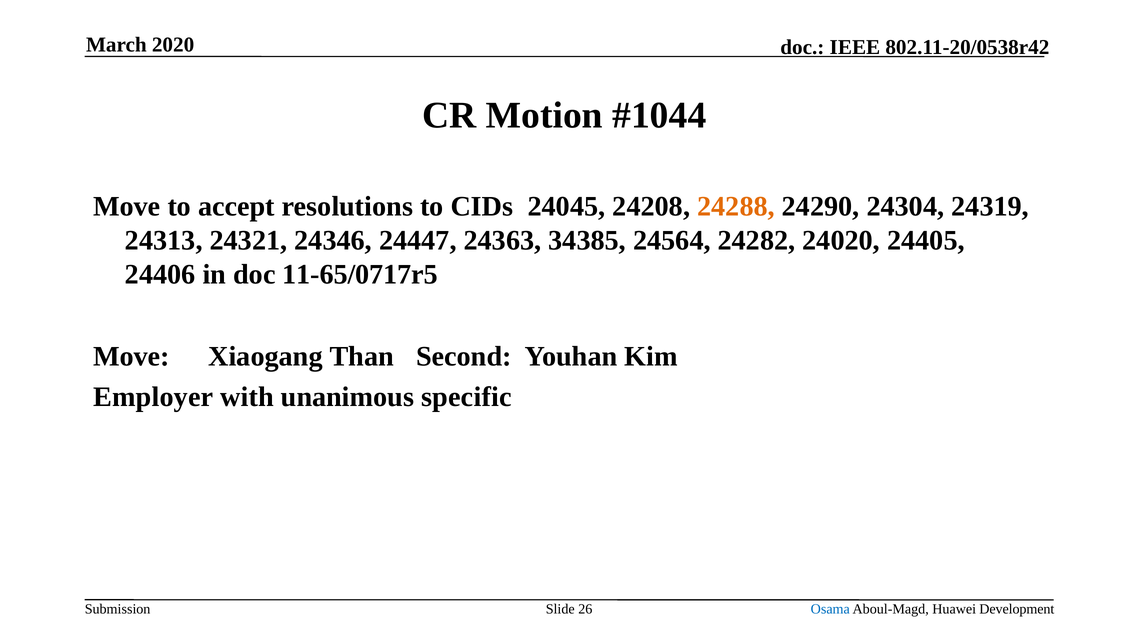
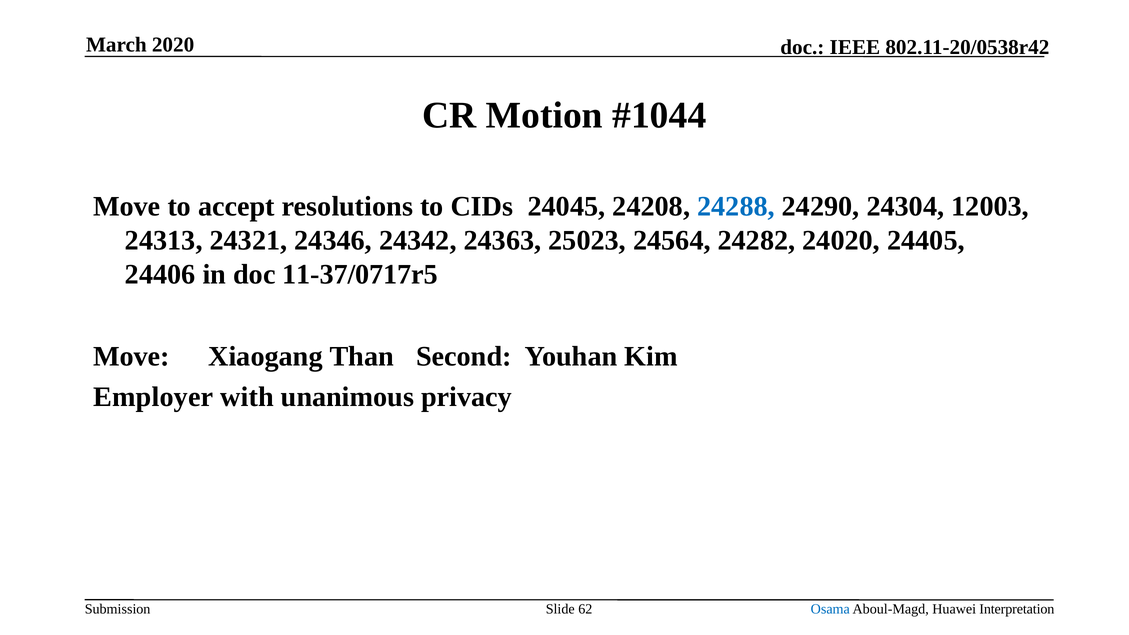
24288 colour: orange -> blue
24319: 24319 -> 12003
24447: 24447 -> 24342
34385: 34385 -> 25023
11-65/0717r5: 11-65/0717r5 -> 11-37/0717r5
specific: specific -> privacy
26: 26 -> 62
Development: Development -> Interpretation
